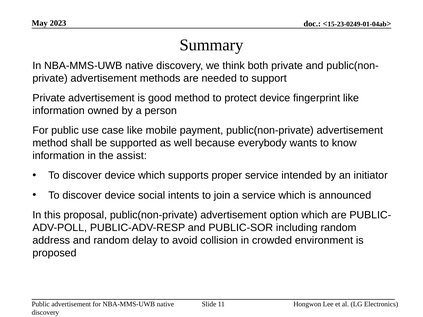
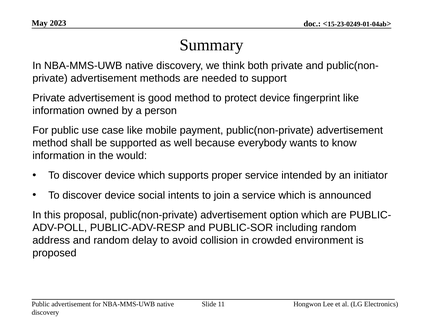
assist: assist -> would
